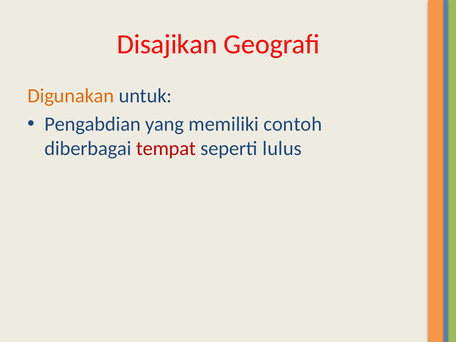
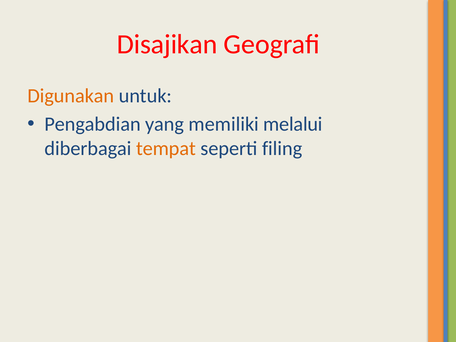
contoh: contoh -> melalui
tempat colour: red -> orange
lulus: lulus -> filing
